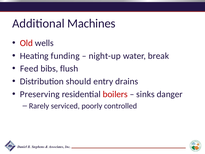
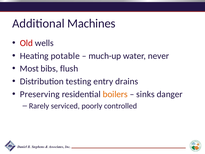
funding: funding -> potable
night-up: night-up -> much-up
break: break -> never
Feed: Feed -> Most
should: should -> testing
boilers colour: red -> orange
